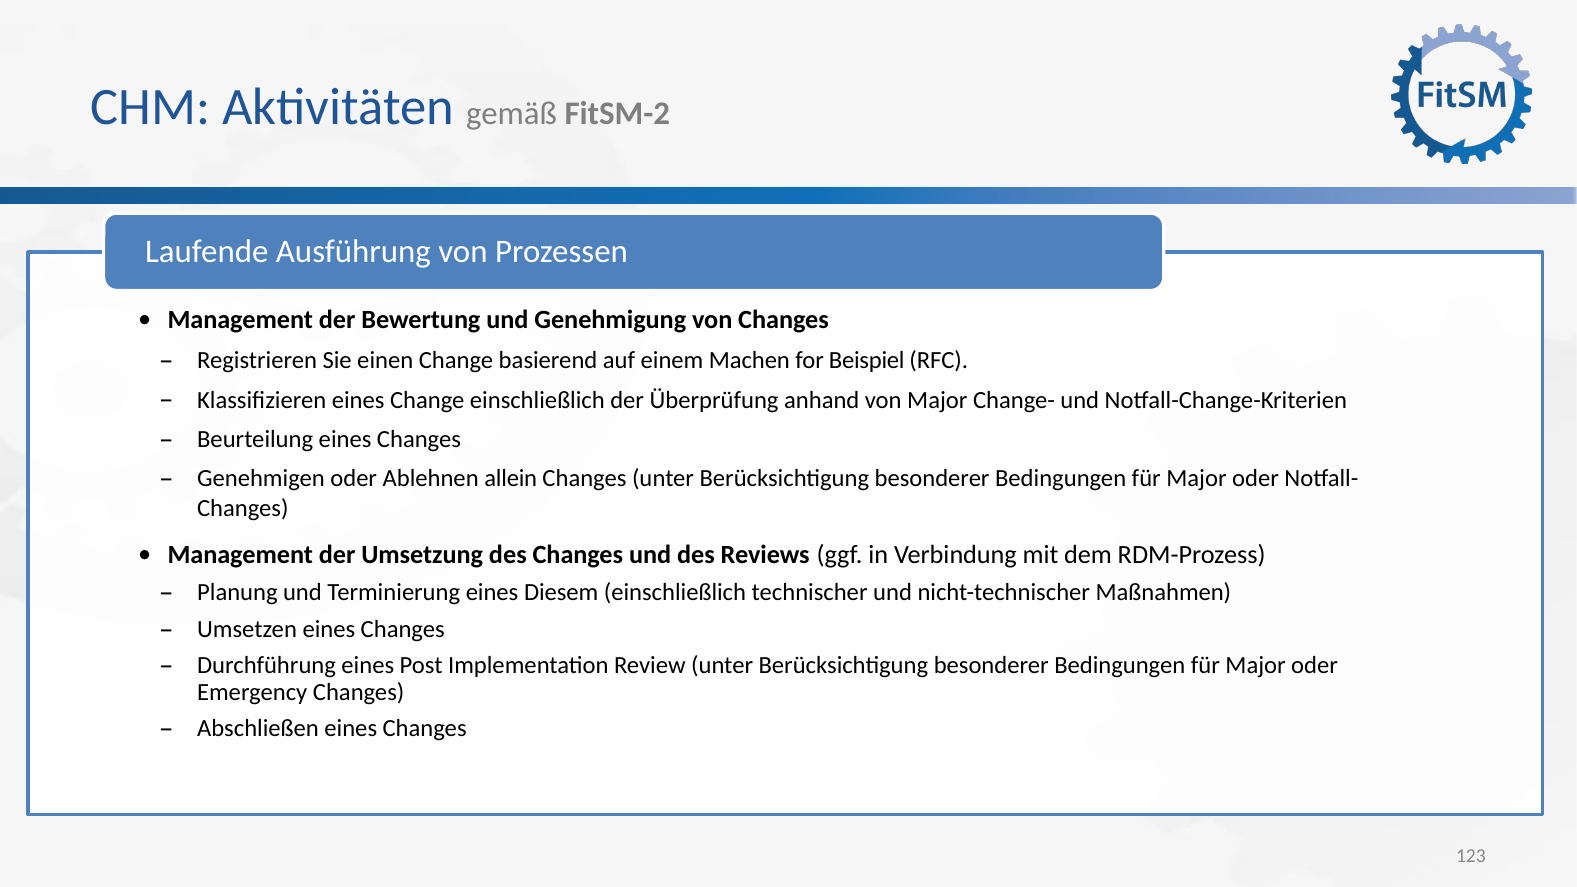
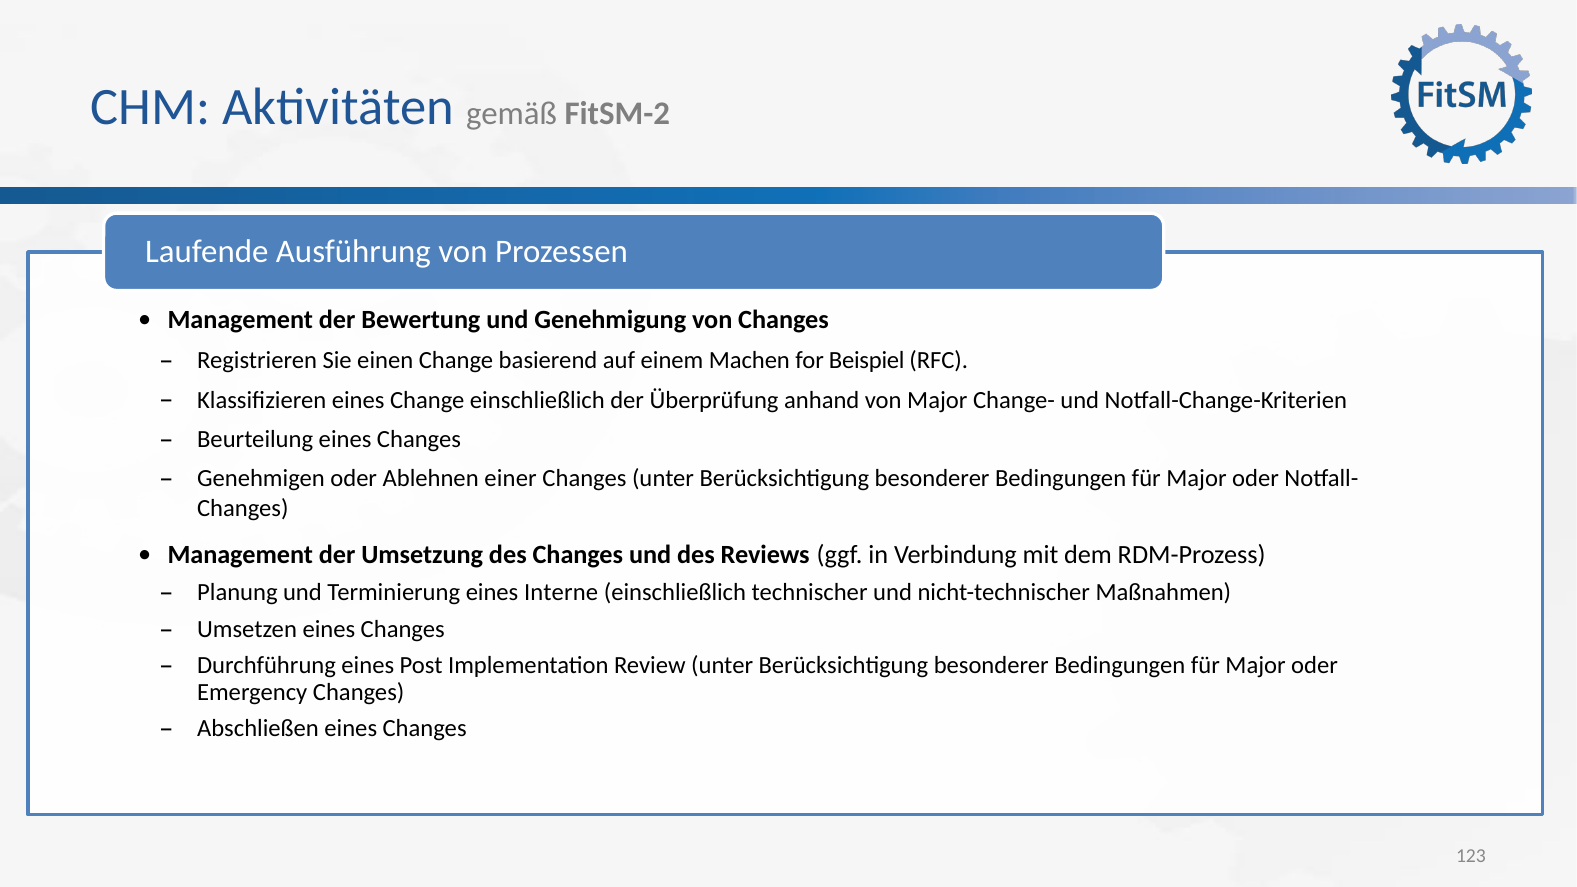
allein: allein -> einer
Diesem: Diesem -> Interne
